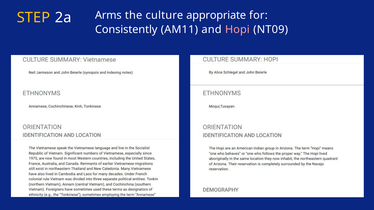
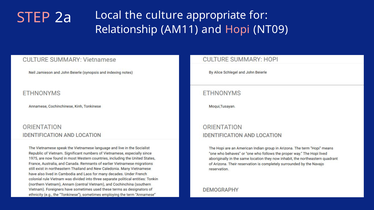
Arms: Arms -> Local
STEP colour: yellow -> pink
Consistently: Consistently -> Relationship
